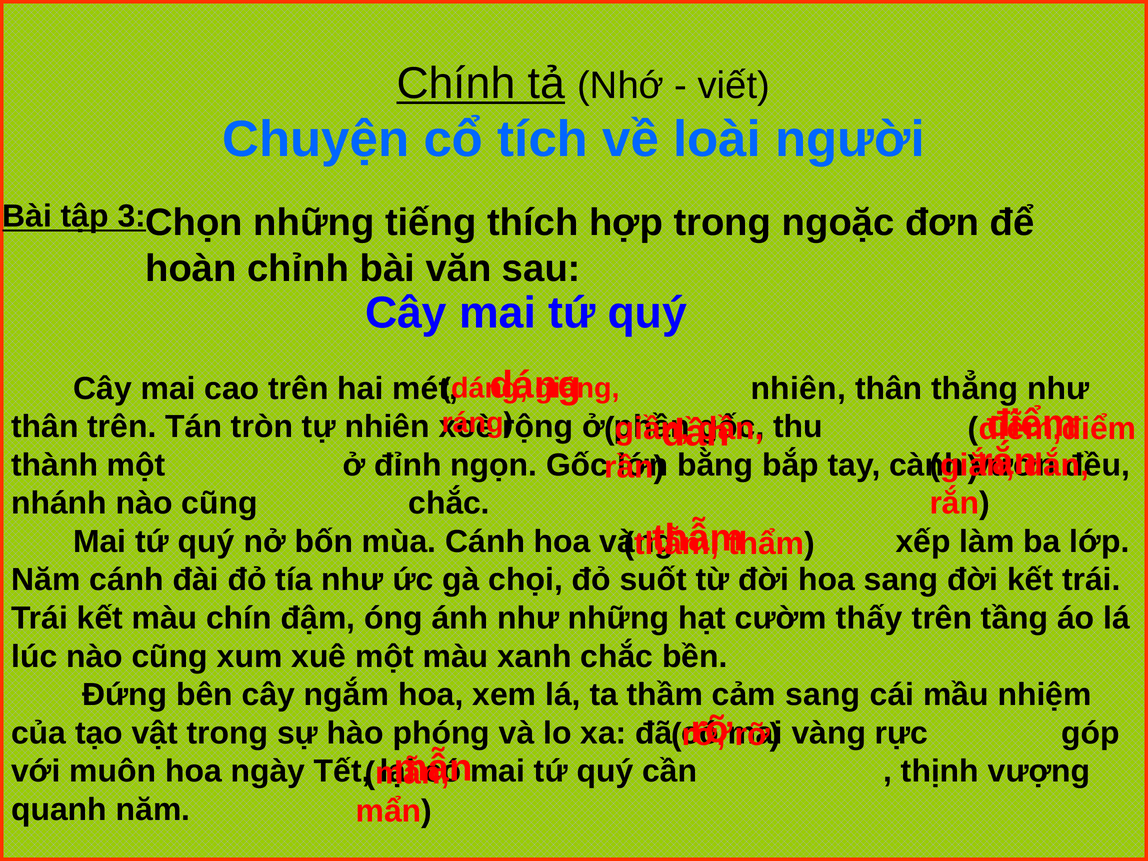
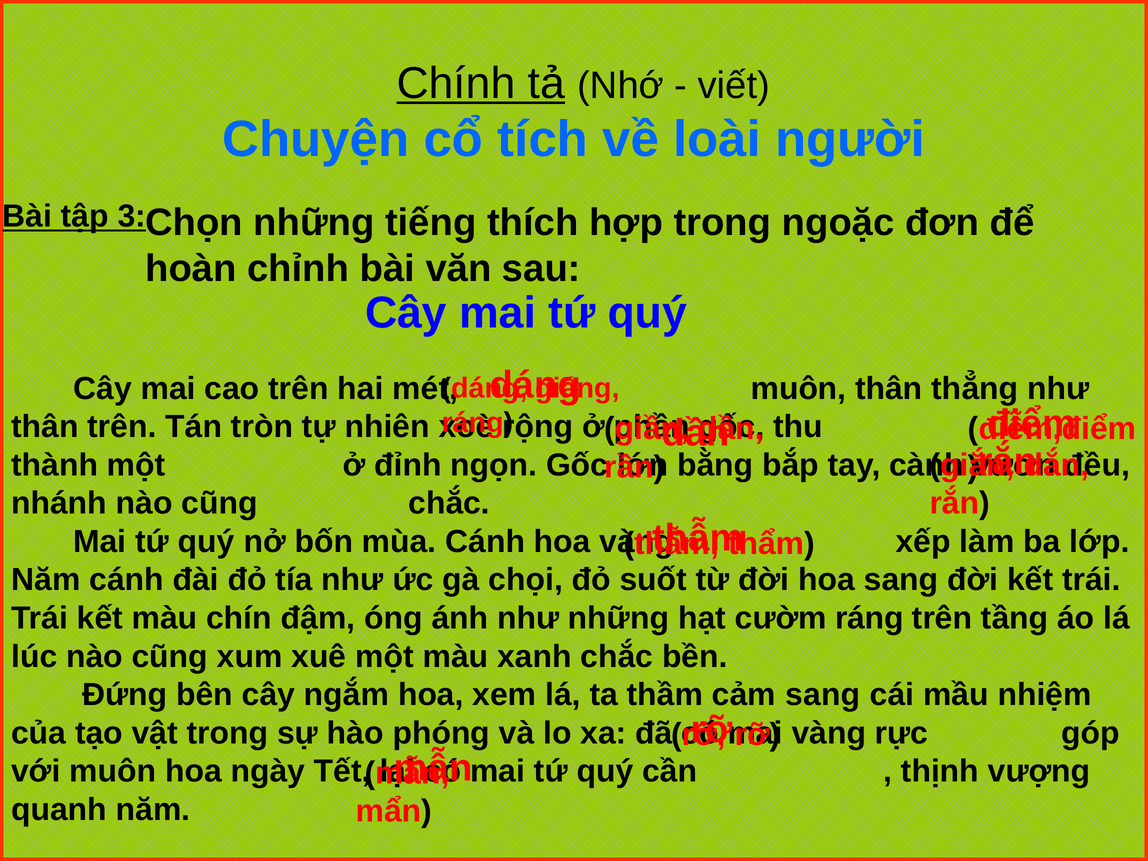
mét nhiên: nhiên -> muôn
cườm thấy: thấy -> ráng
